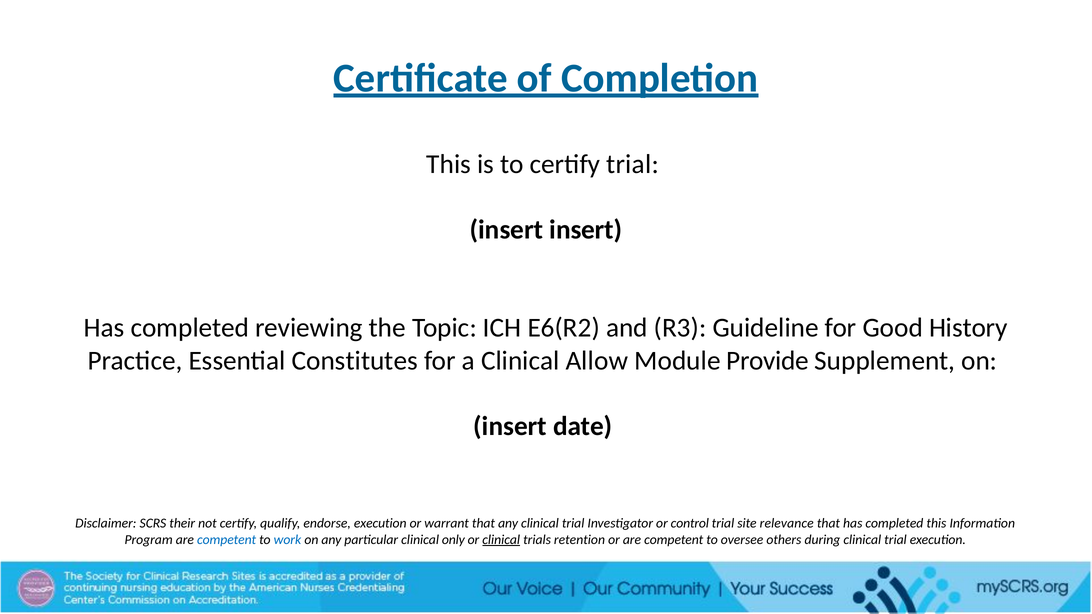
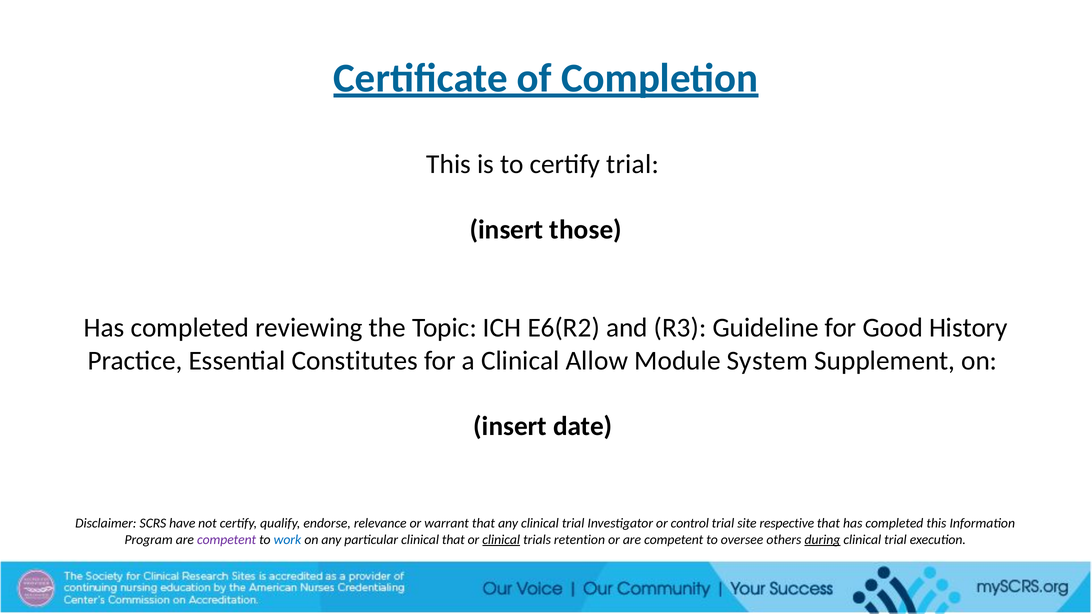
insert insert: insert -> those
Provide: Provide -> System
their: their -> have
endorse execution: execution -> relevance
relevance: relevance -> respective
competent at (227, 540) colour: blue -> purple
clinical only: only -> that
during underline: none -> present
